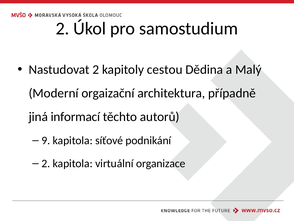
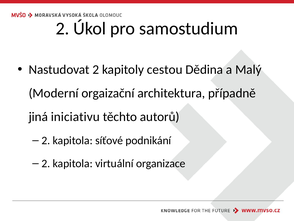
informací: informací -> iniciativu
9 at (46, 140): 9 -> 2
